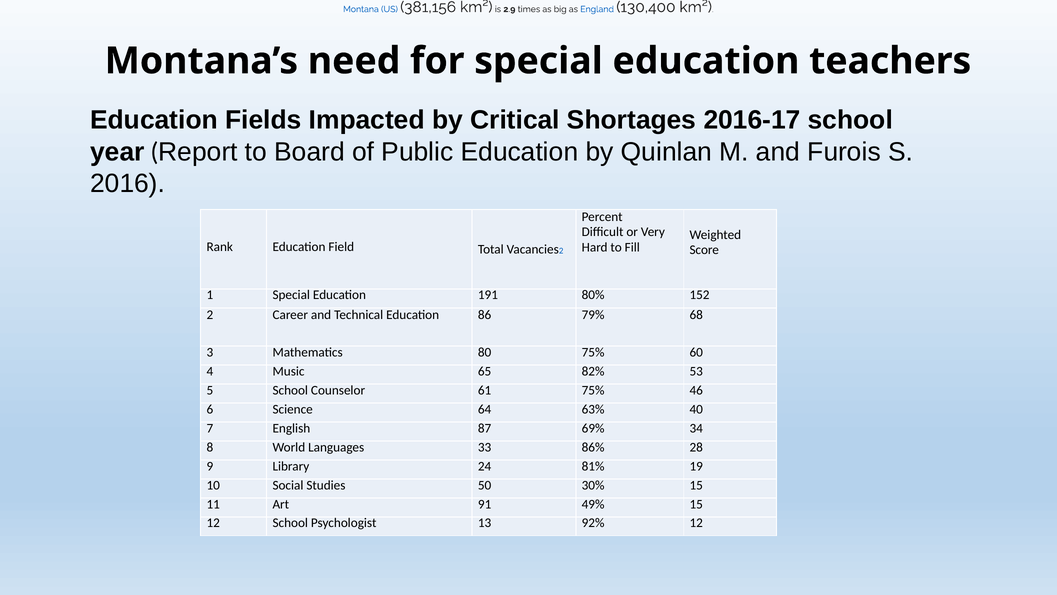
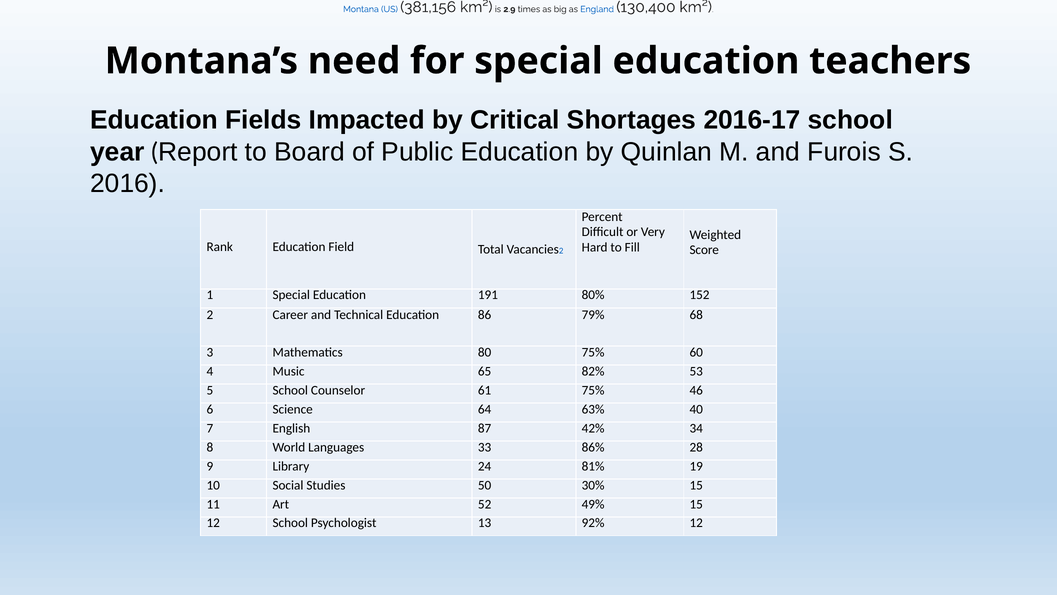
69%: 69% -> 42%
91: 91 -> 52
